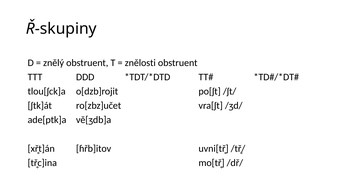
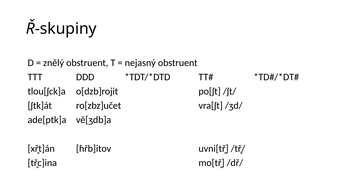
znělosti: znělosti -> nejasný
